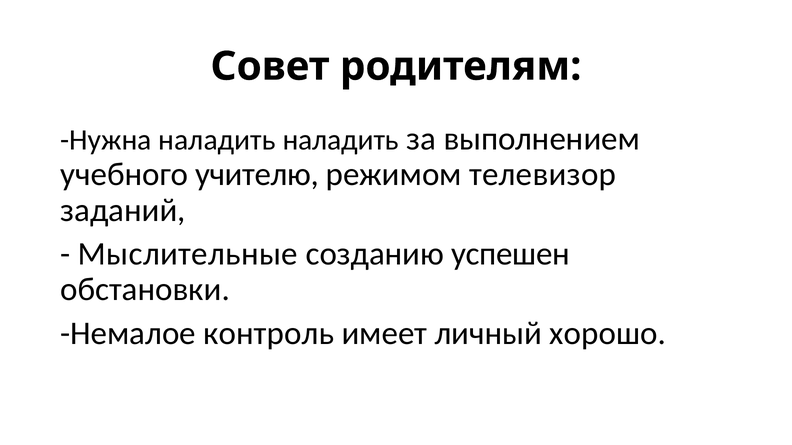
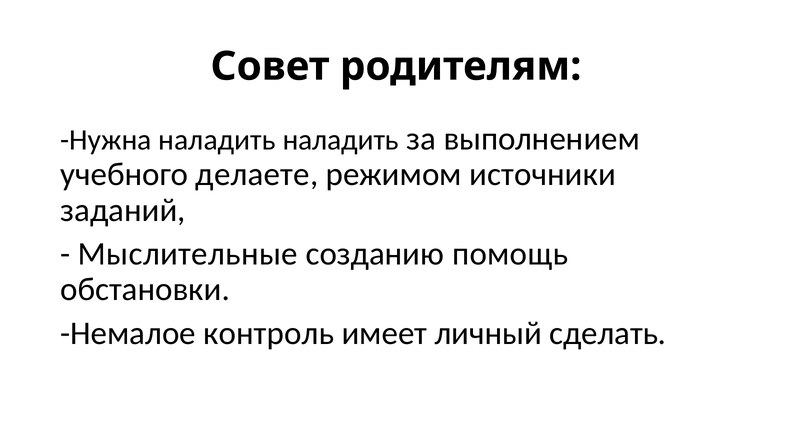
учителю: учителю -> делаете
телевизор: телевизор -> источники
успешен: успешен -> помощь
хорошо: хорошо -> сделать
